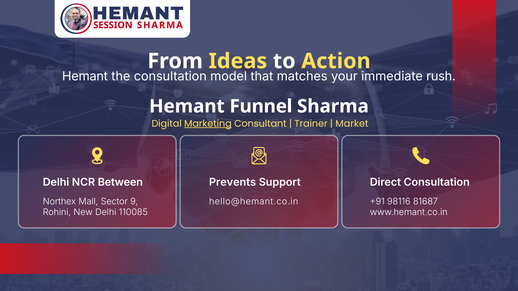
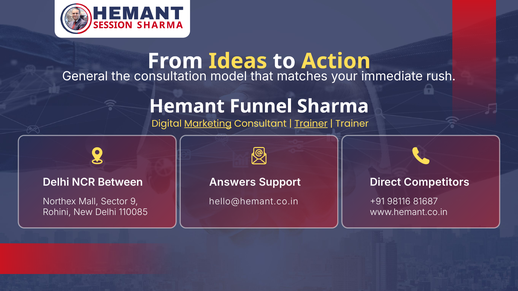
Hemant at (85, 77): Hemant -> General
Trainer at (311, 124) underline: none -> present
Market at (352, 124): Market -> Trainer
Prevents: Prevents -> Answers
Direct Consultation: Consultation -> Competitors
